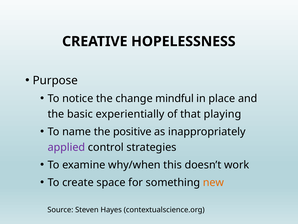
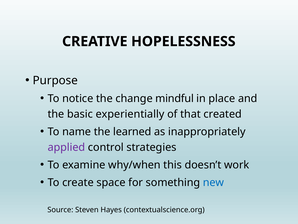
playing: playing -> created
positive: positive -> learned
new colour: orange -> blue
